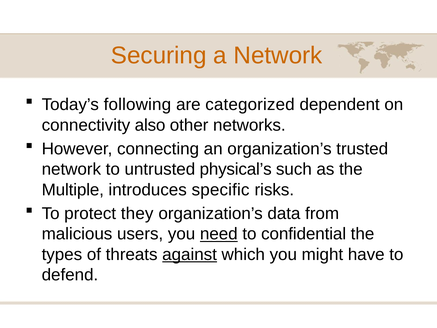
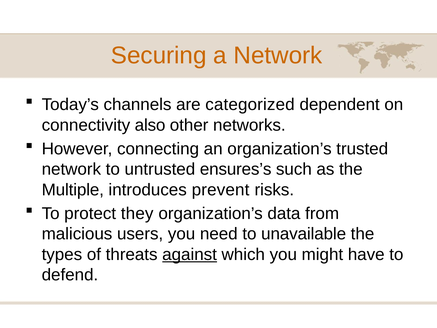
following: following -> channels
physical’s: physical’s -> ensures’s
specific: specific -> prevent
need underline: present -> none
confidential: confidential -> unavailable
